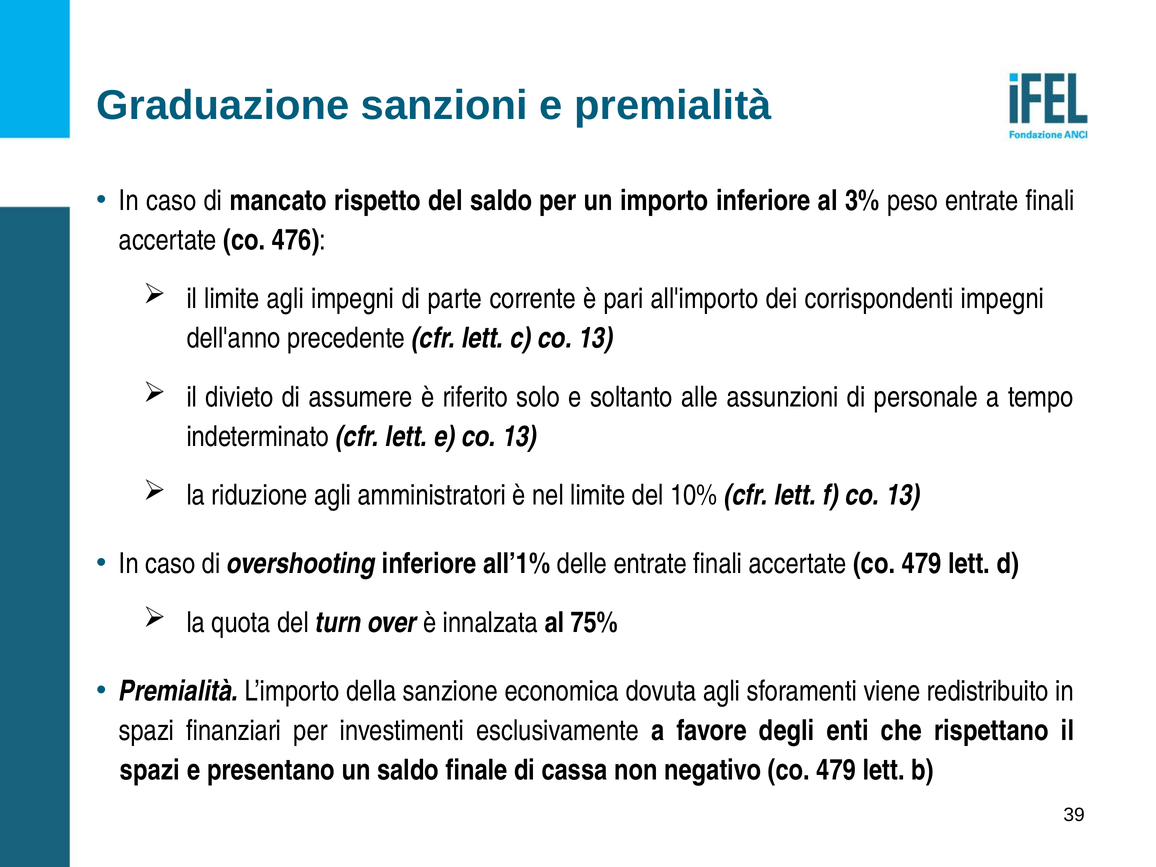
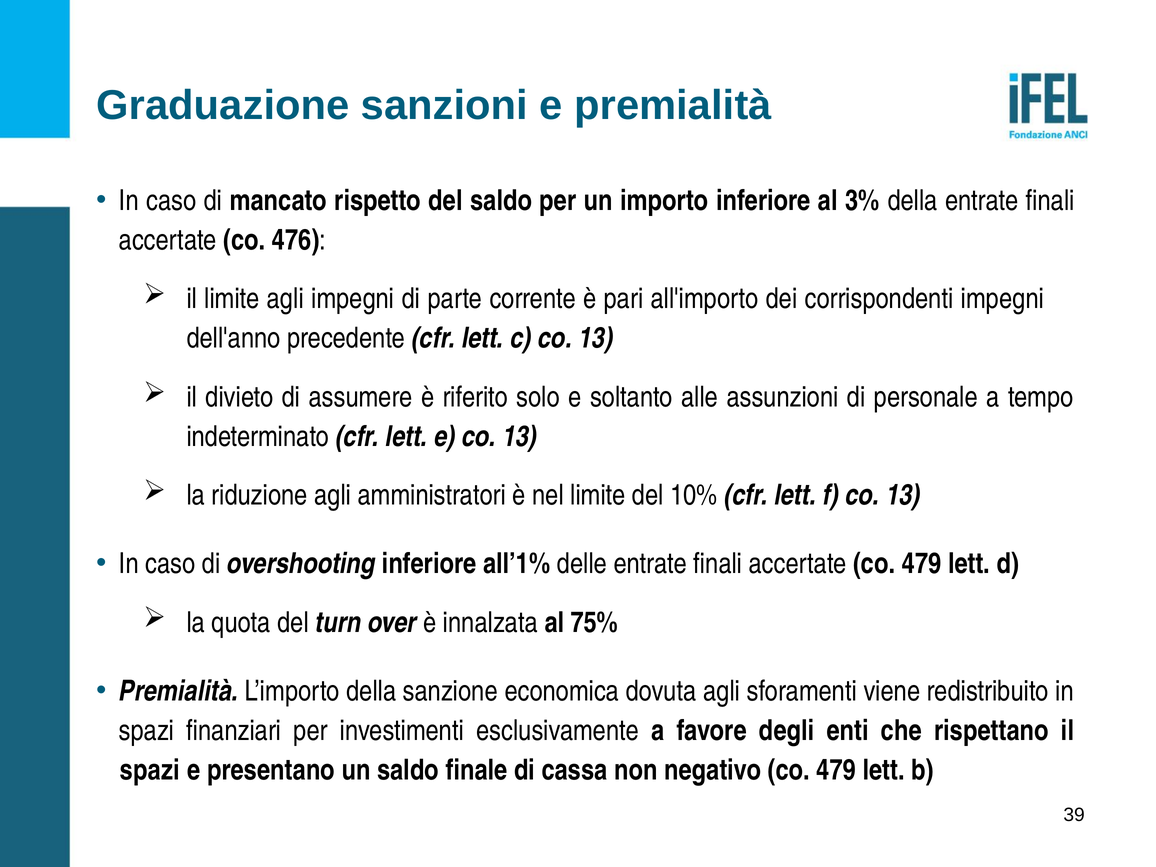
3% peso: peso -> della
